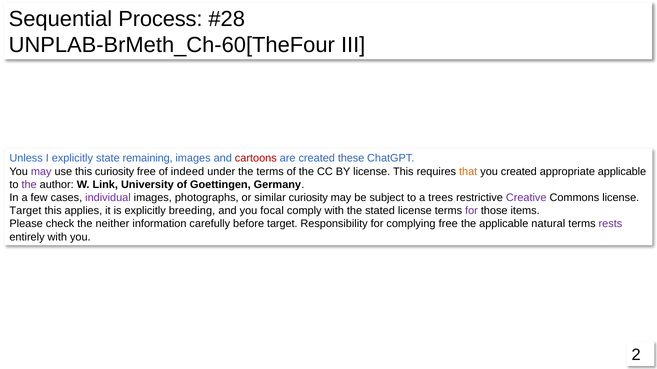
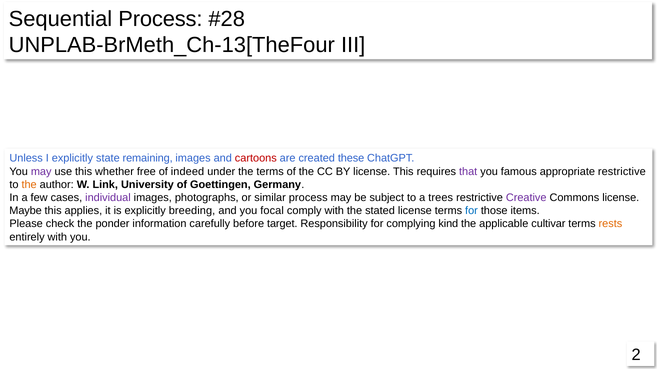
UNPLAB-BrMeth_Ch-60[TheFour: UNPLAB-BrMeth_Ch-60[TheFour -> UNPLAB-BrMeth_Ch-13[TheFour
this curiosity: curiosity -> whether
that colour: orange -> purple
you created: created -> famous
appropriate applicable: applicable -> restrictive
the at (29, 185) colour: purple -> orange
similar curiosity: curiosity -> process
Target at (25, 211): Target -> Maybe
for at (471, 211) colour: purple -> blue
neither: neither -> ponder
complying free: free -> kind
natural: natural -> cultivar
rests colour: purple -> orange
